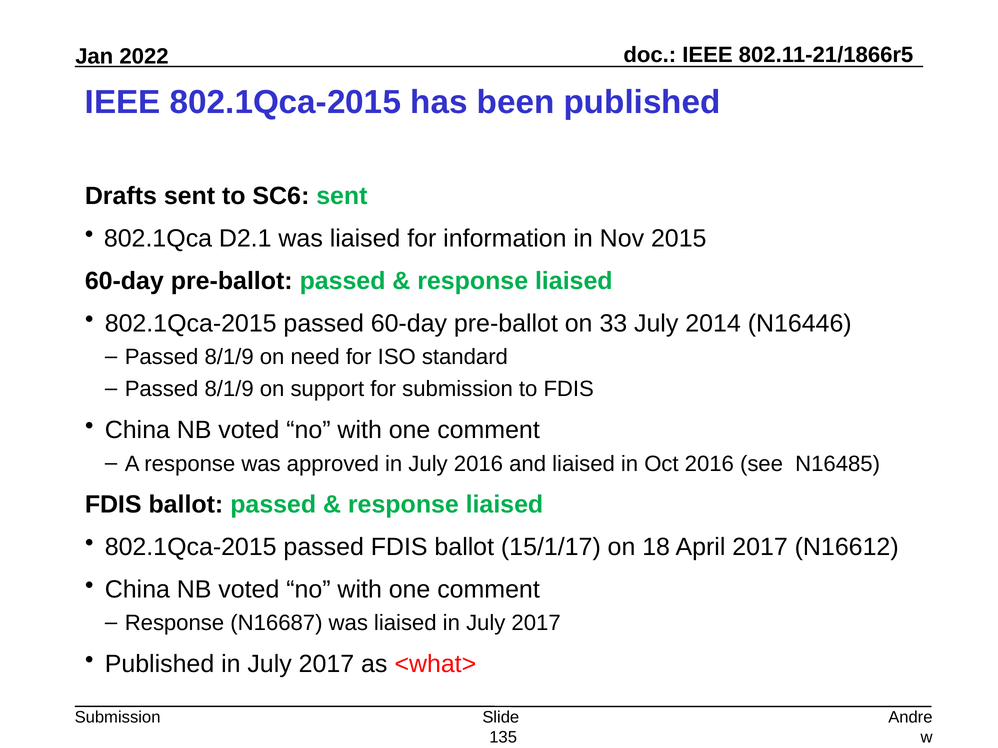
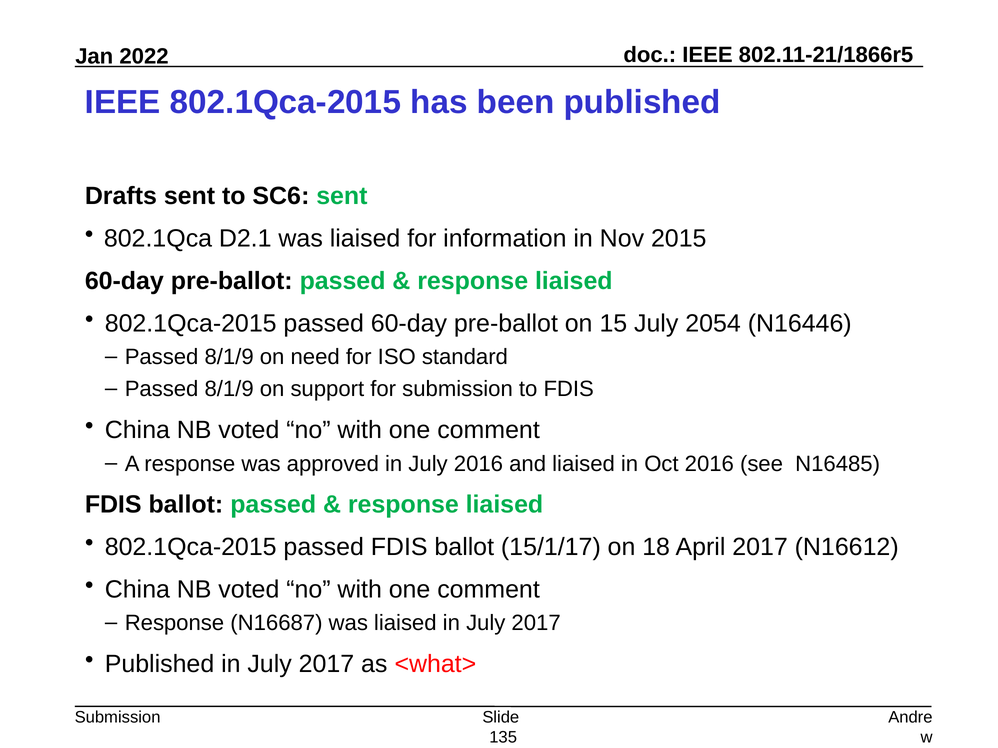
33: 33 -> 15
2014: 2014 -> 2054
